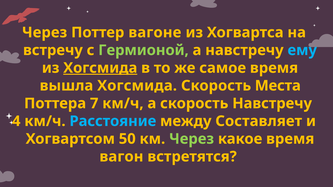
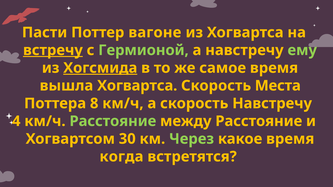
Через at (45, 33): Через -> Пасти
встречу underline: none -> present
ему colour: light blue -> light green
вышла Хогсмида: Хогсмида -> Хогвартса
7: 7 -> 8
Расстояние at (113, 121) colour: light blue -> light green
между Составляет: Составляет -> Расстояние
50: 50 -> 30
вагон: вагон -> когда
